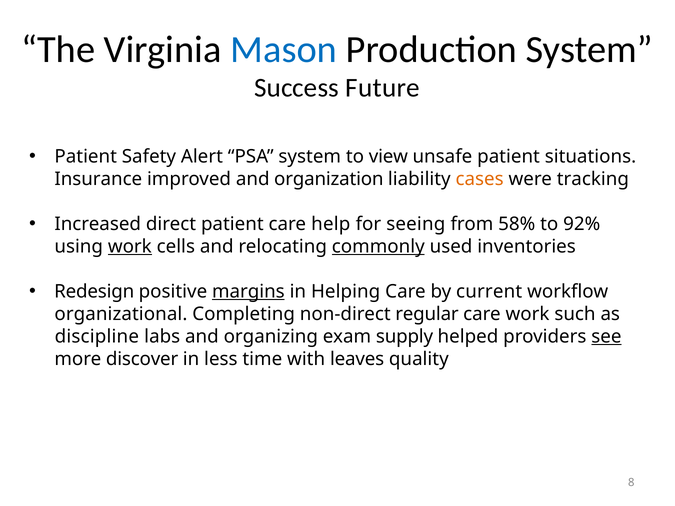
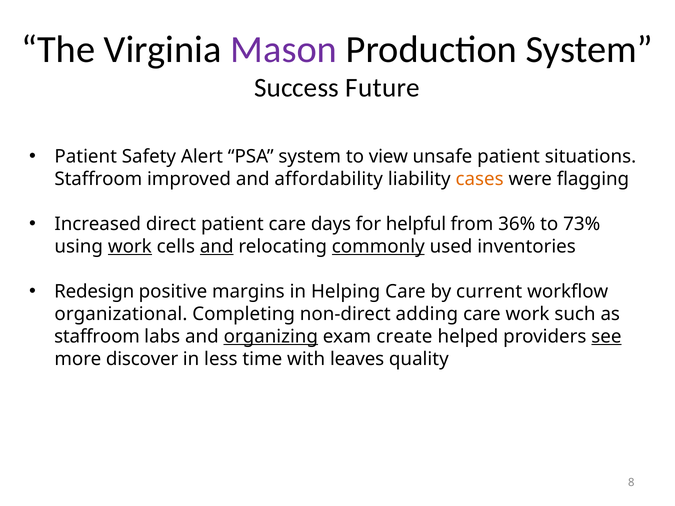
Mason colour: blue -> purple
Insurance at (98, 179): Insurance -> Staffroom
organization: organization -> affordability
tracking: tracking -> flagging
help: help -> days
seeing: seeing -> helpful
58%: 58% -> 36%
92%: 92% -> 73%
and at (217, 247) underline: none -> present
margins underline: present -> none
regular: regular -> adding
discipline at (97, 337): discipline -> staffroom
organizing underline: none -> present
supply: supply -> create
